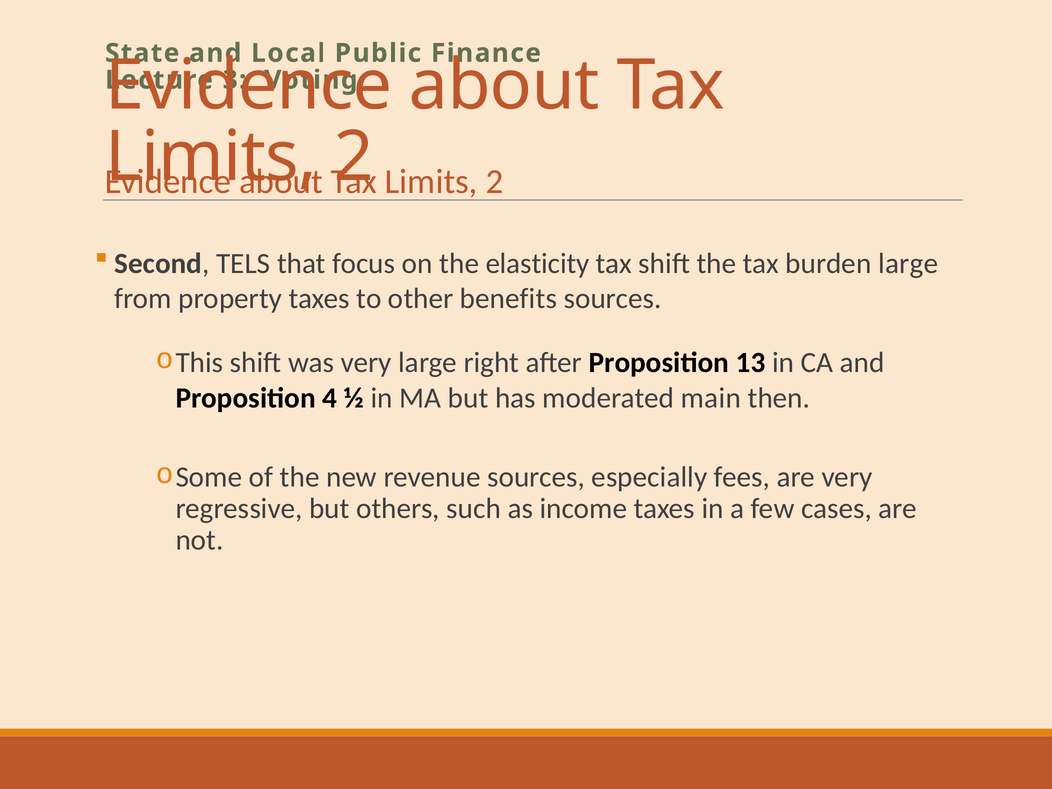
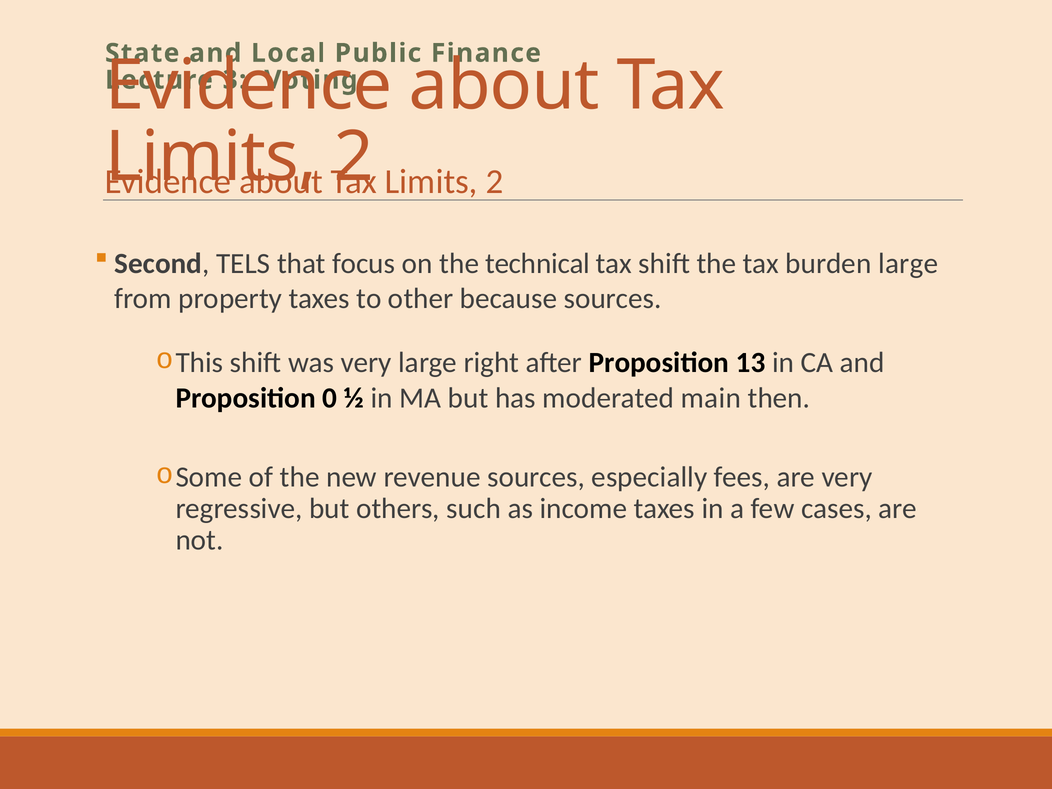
elasticity: elasticity -> technical
benefits: benefits -> because
4: 4 -> 0
